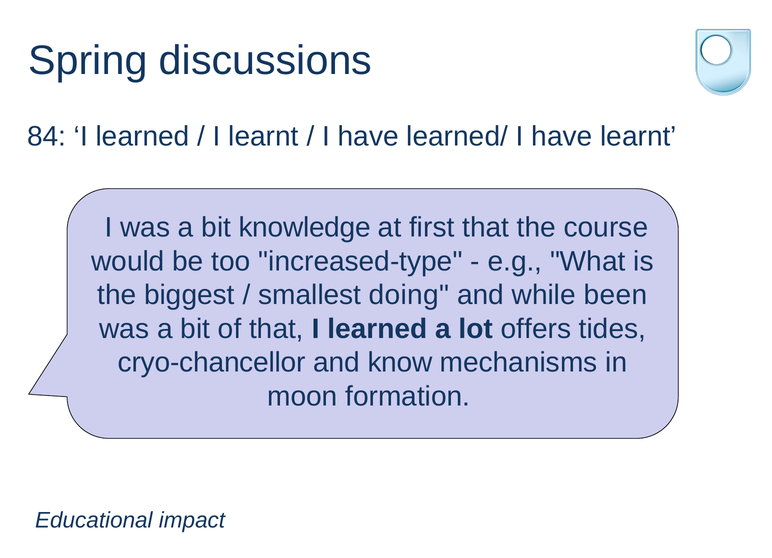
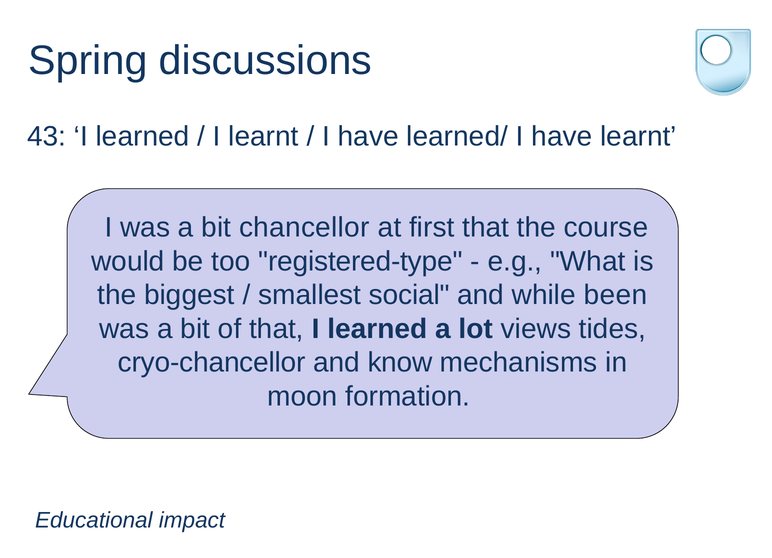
84: 84 -> 43
knowledge: knowledge -> chancellor
increased-type: increased-type -> registered-type
doing: doing -> social
offers: offers -> views
